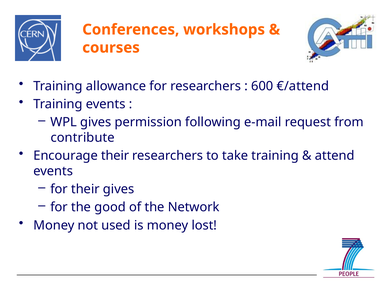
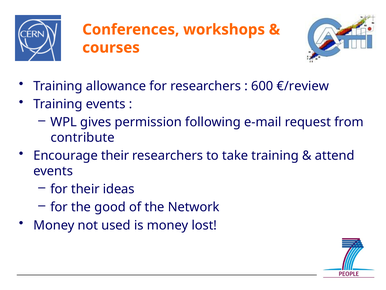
€/attend: €/attend -> €/review
their gives: gives -> ideas
